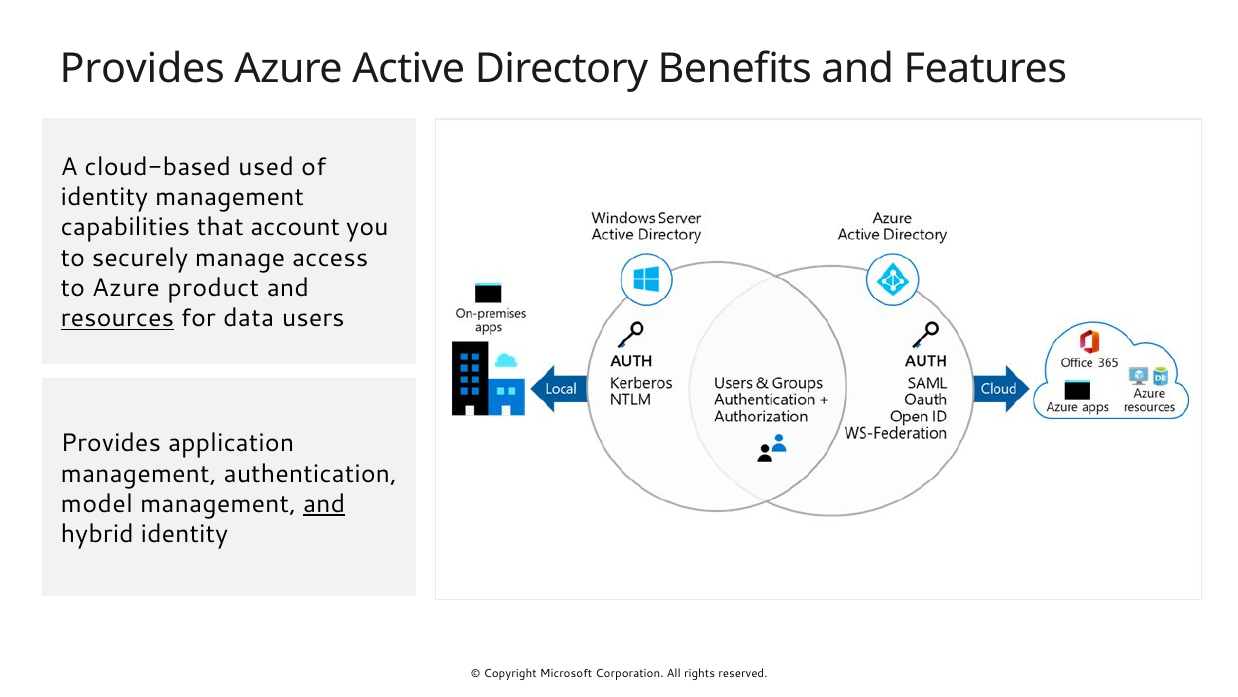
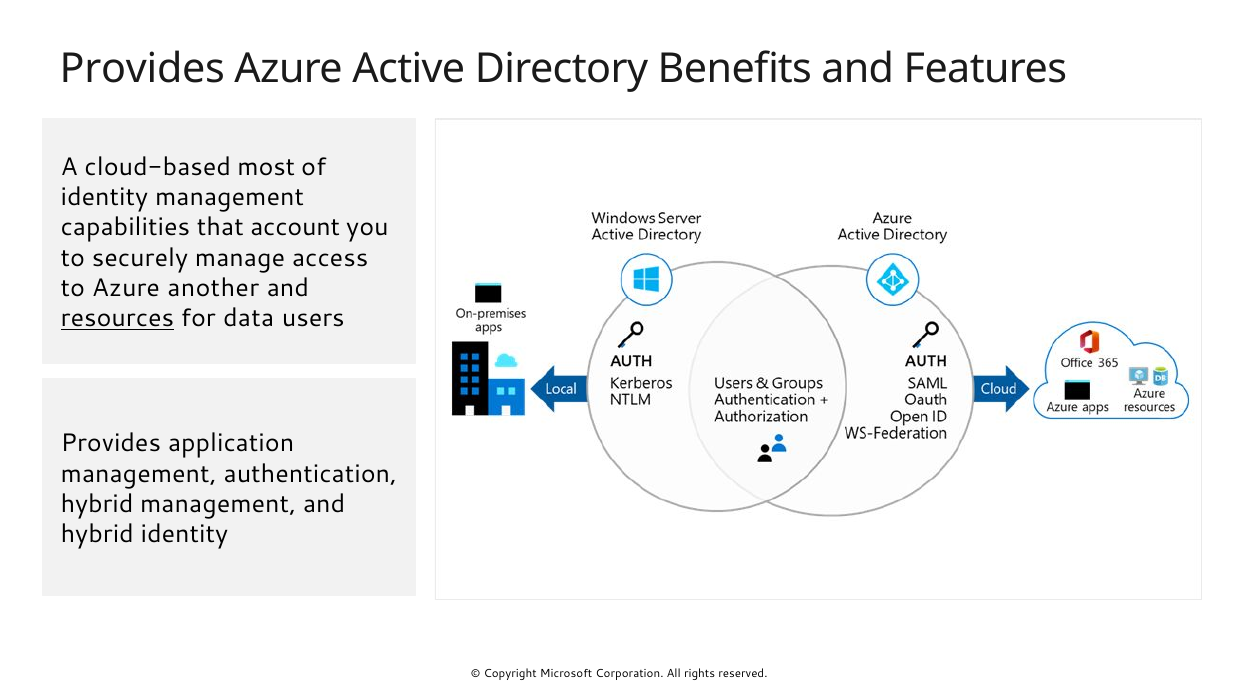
used: used -> most
product: product -> another
model at (97, 504): model -> hybrid
and at (324, 504) underline: present -> none
